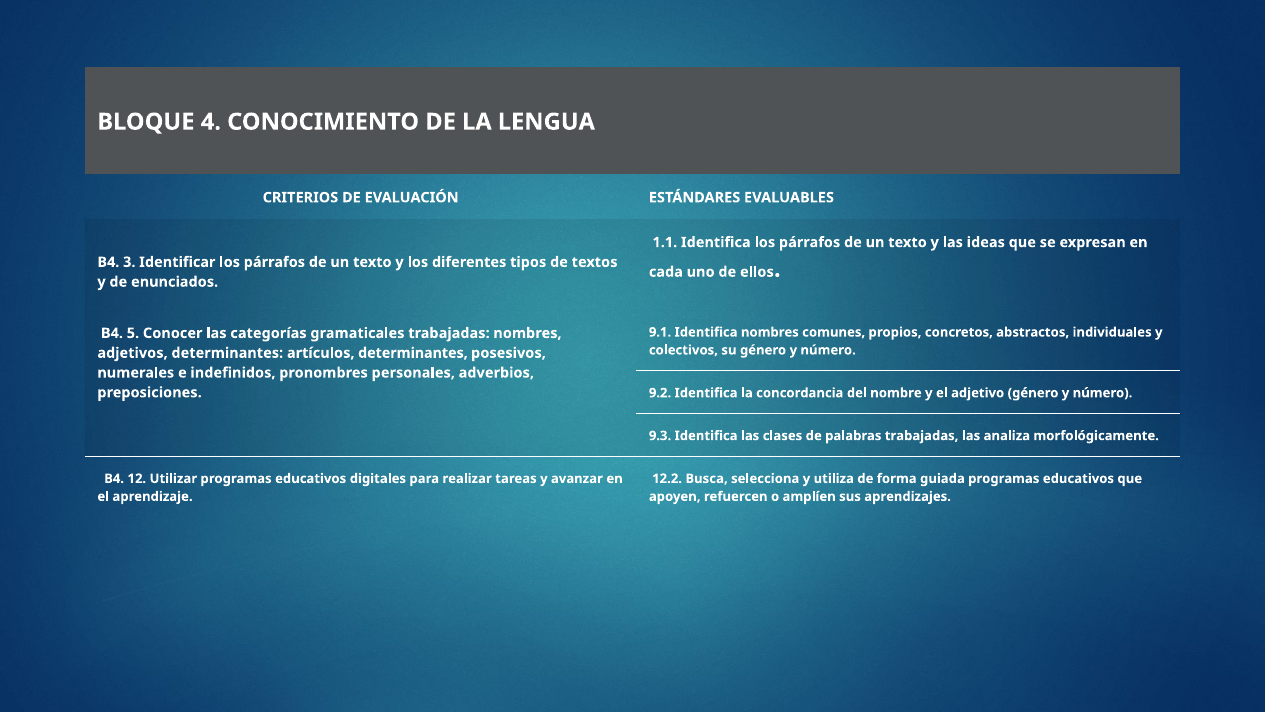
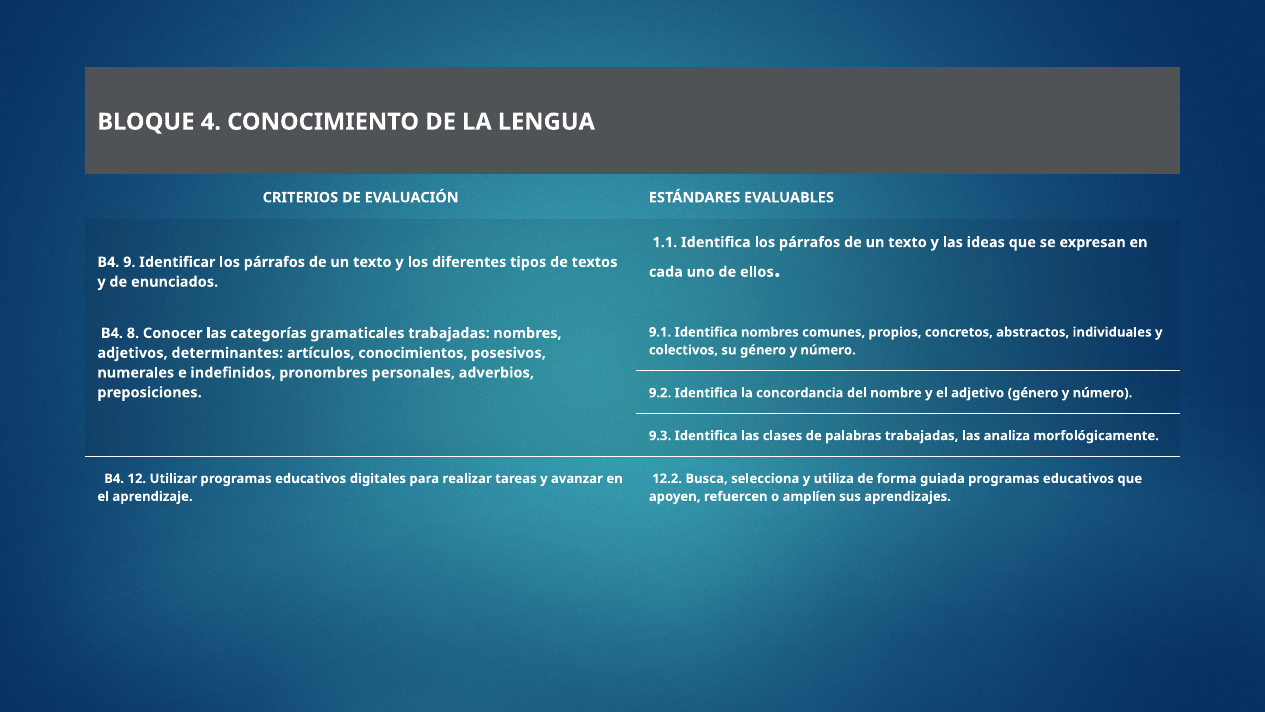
3: 3 -> 9
5: 5 -> 8
artículos determinantes: determinantes -> conocimientos
